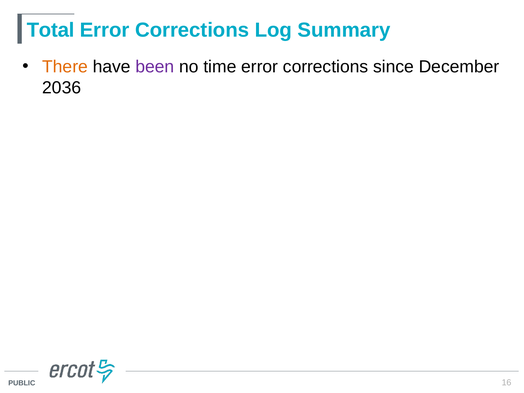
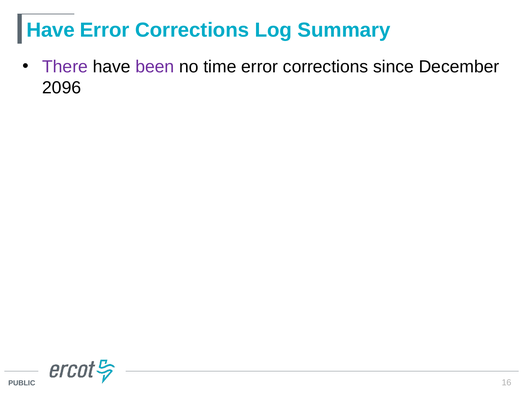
Total at (51, 30): Total -> Have
There colour: orange -> purple
2036: 2036 -> 2096
